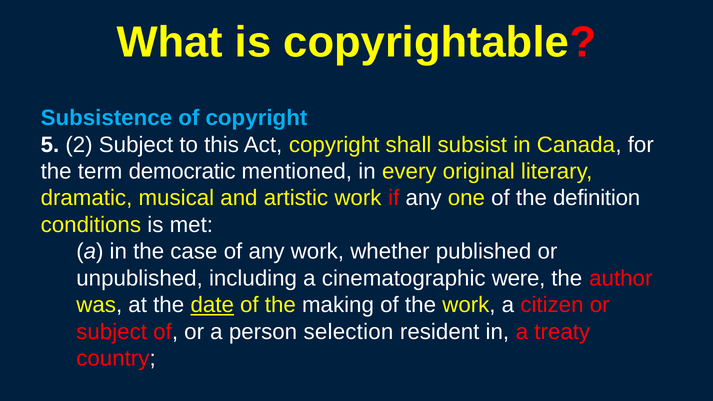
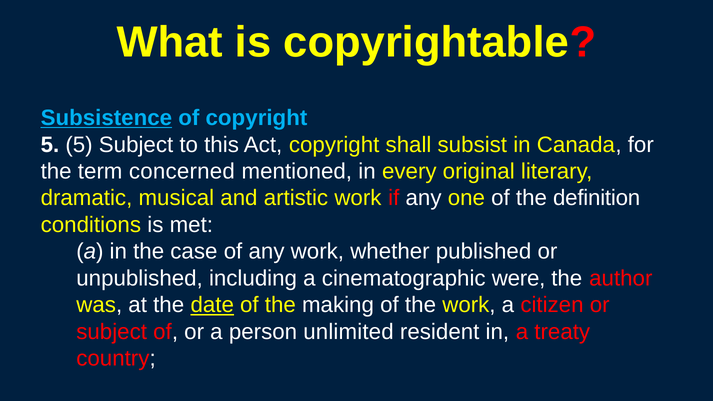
Subsistence underline: none -> present
5 2: 2 -> 5
democratic: democratic -> concerned
selection: selection -> unlimited
